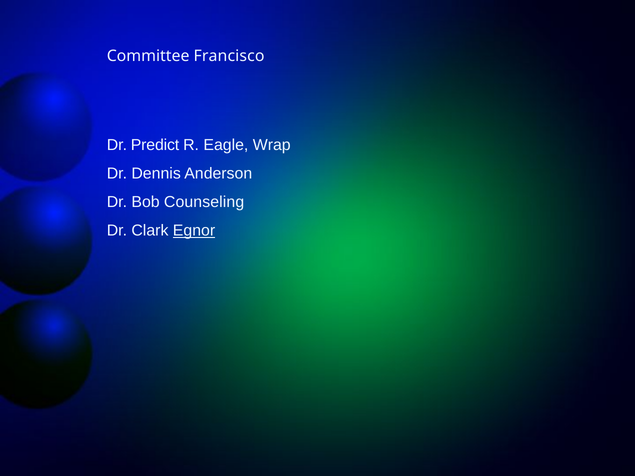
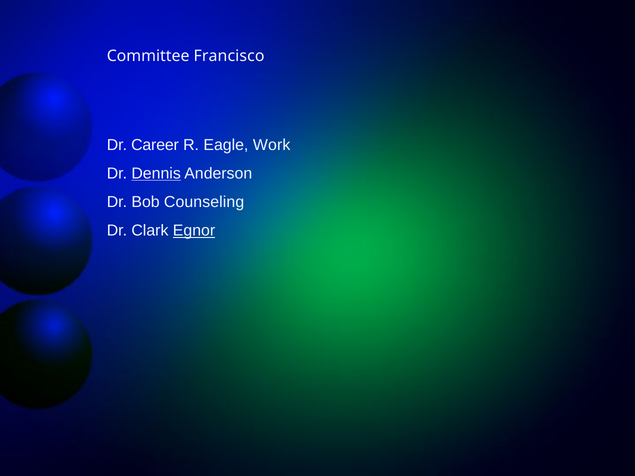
Predict: Predict -> Career
Wrap: Wrap -> Work
Dennis underline: none -> present
